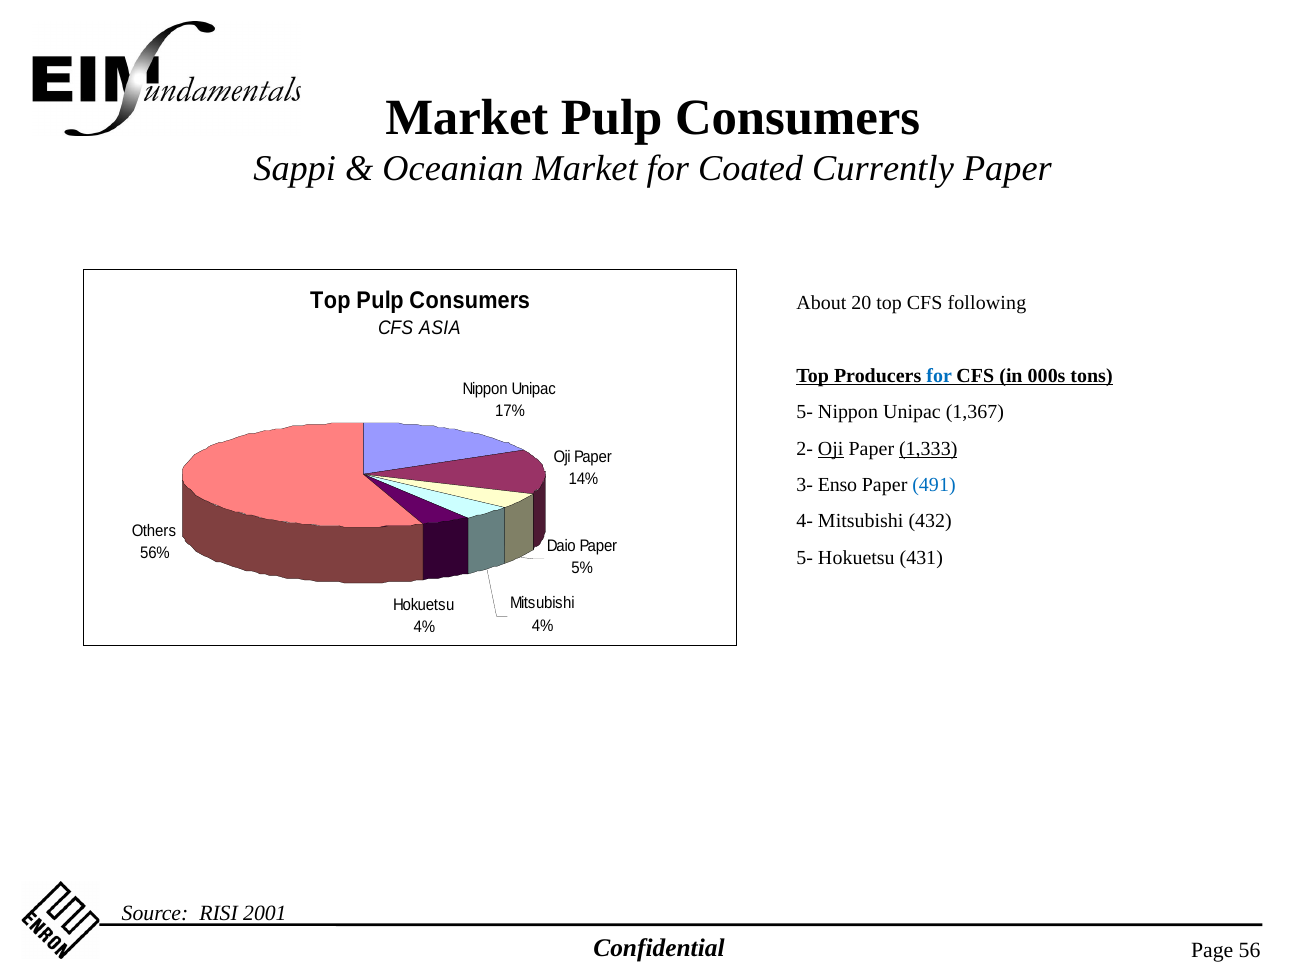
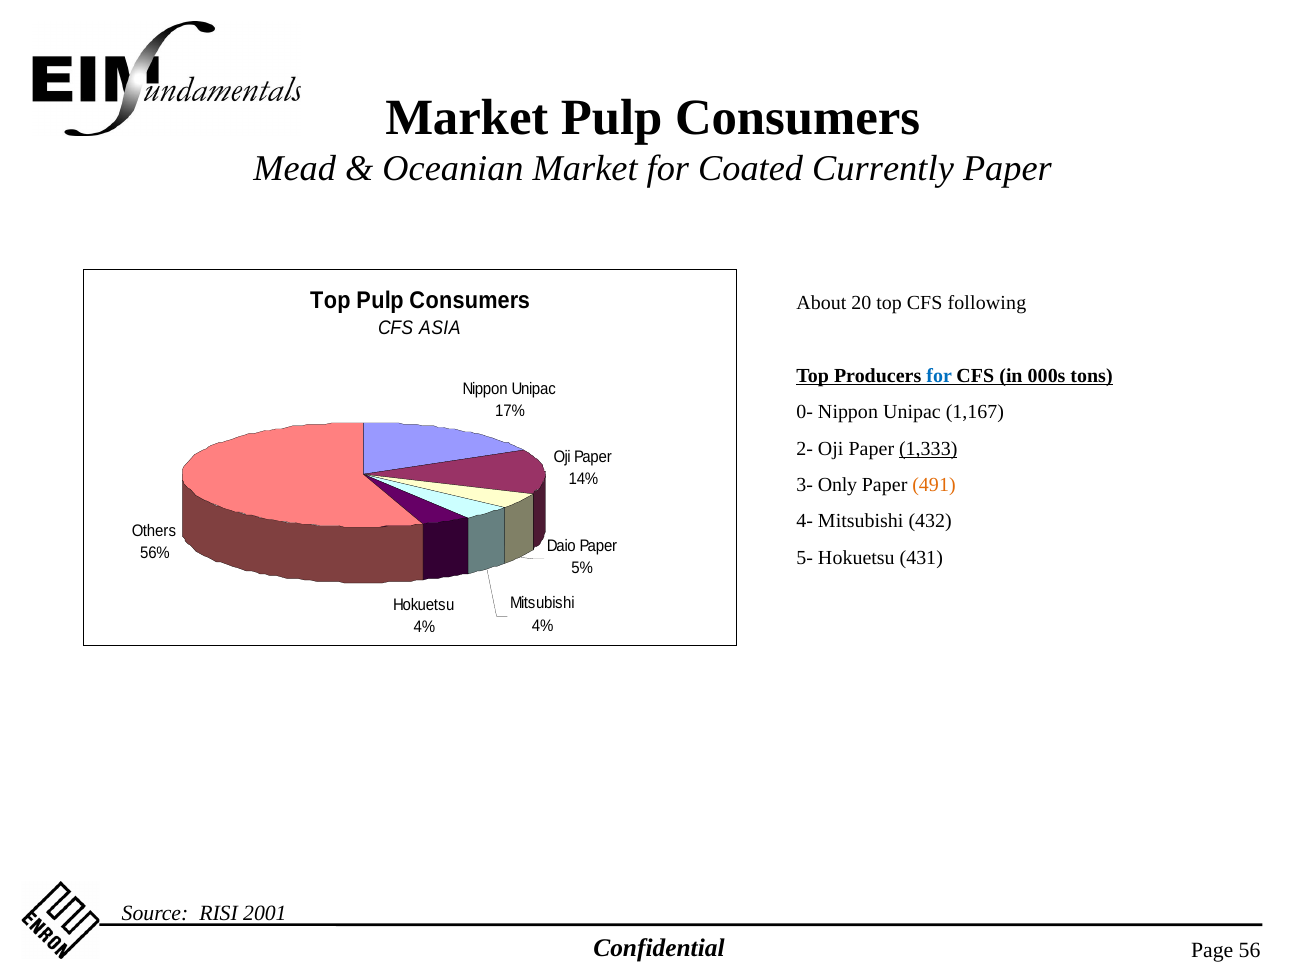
Sappi: Sappi -> Mead
5- at (805, 412): 5- -> 0-
1,367: 1,367 -> 1,167
Oji at (831, 449) underline: present -> none
Enso: Enso -> Only
491 colour: blue -> orange
